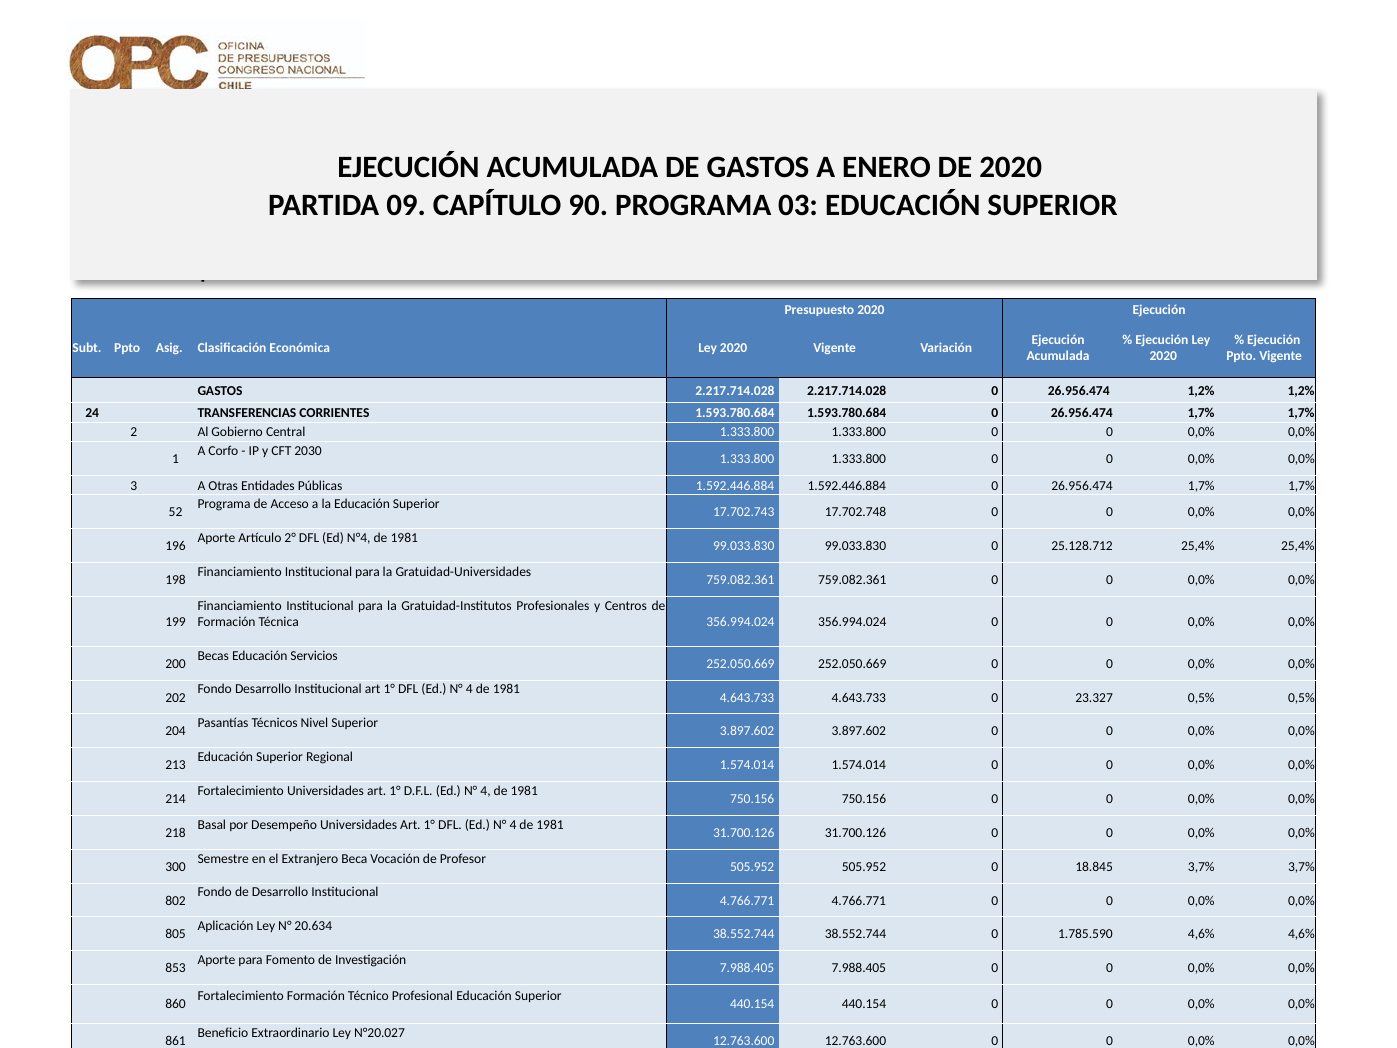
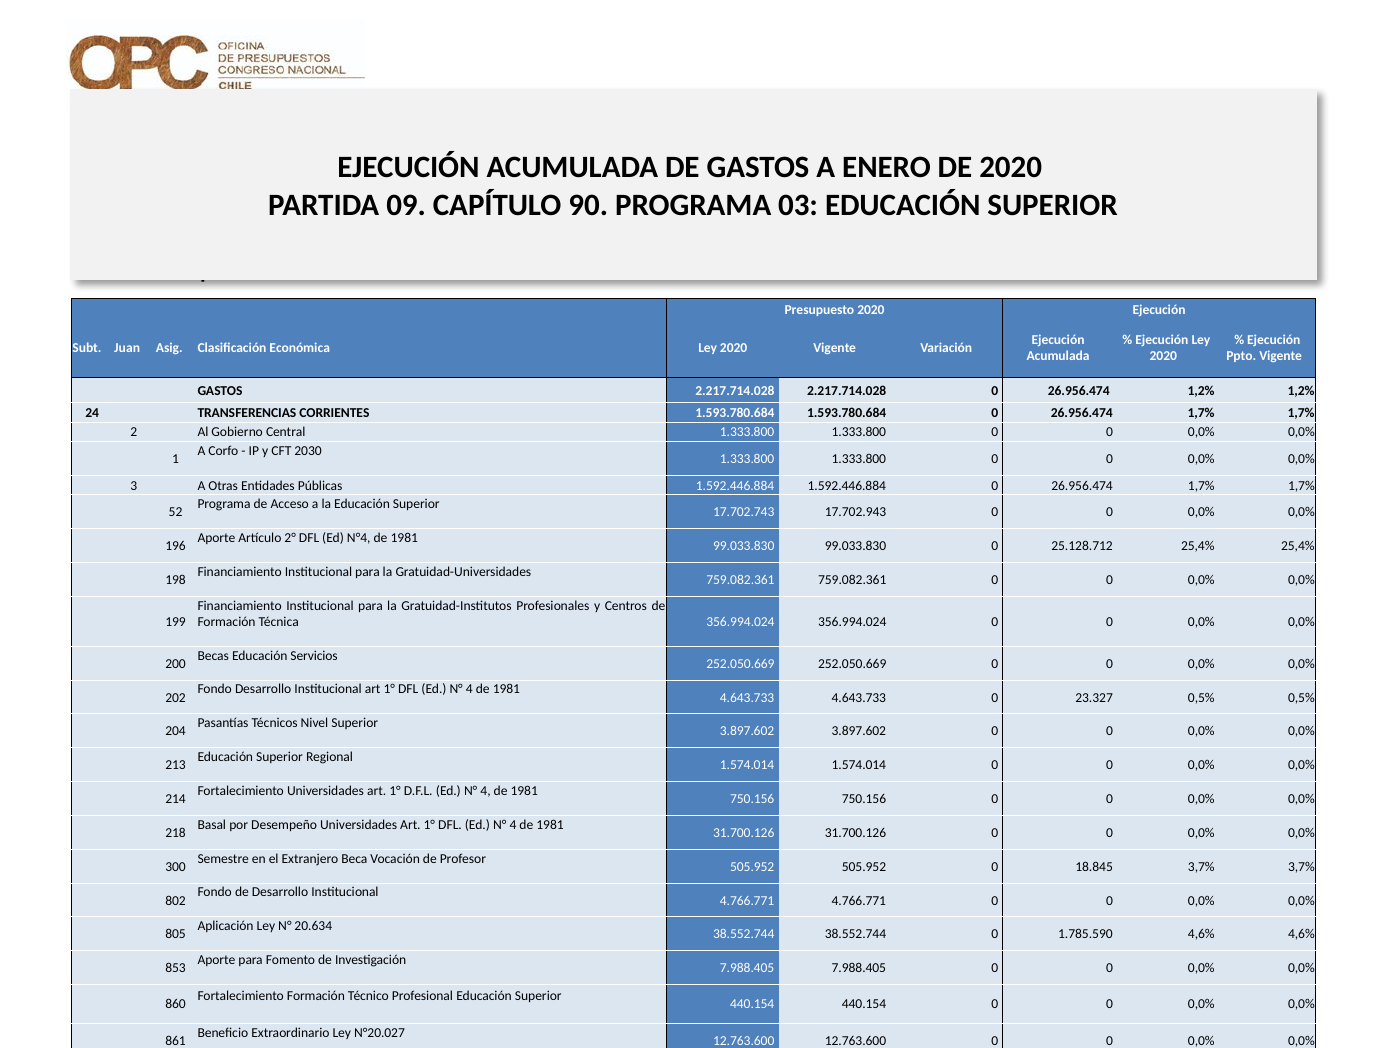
Subt Ppto: Ppto -> Juan
17.702.748: 17.702.748 -> 17.702.943
